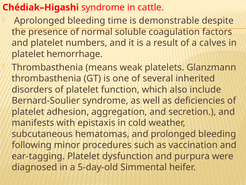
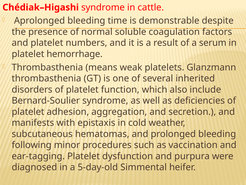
calves: calves -> serum
